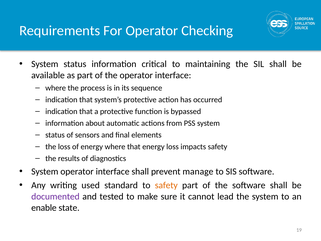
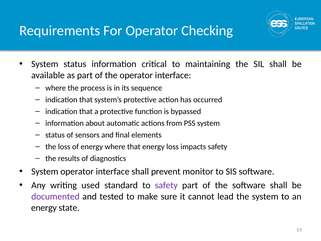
manage: manage -> monitor
safety at (166, 185) colour: orange -> purple
enable at (44, 208): enable -> energy
